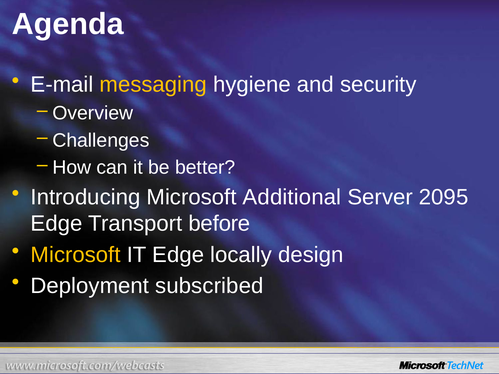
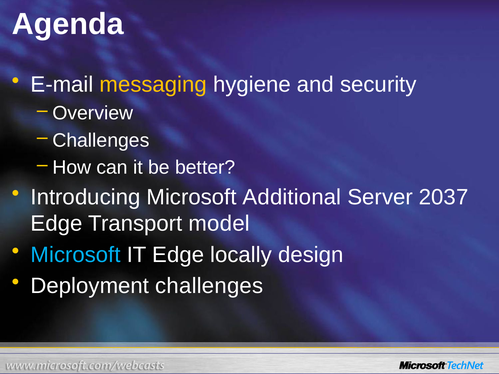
2095: 2095 -> 2037
before: before -> model
Microsoft at (76, 255) colour: yellow -> light blue
Deployment subscribed: subscribed -> challenges
